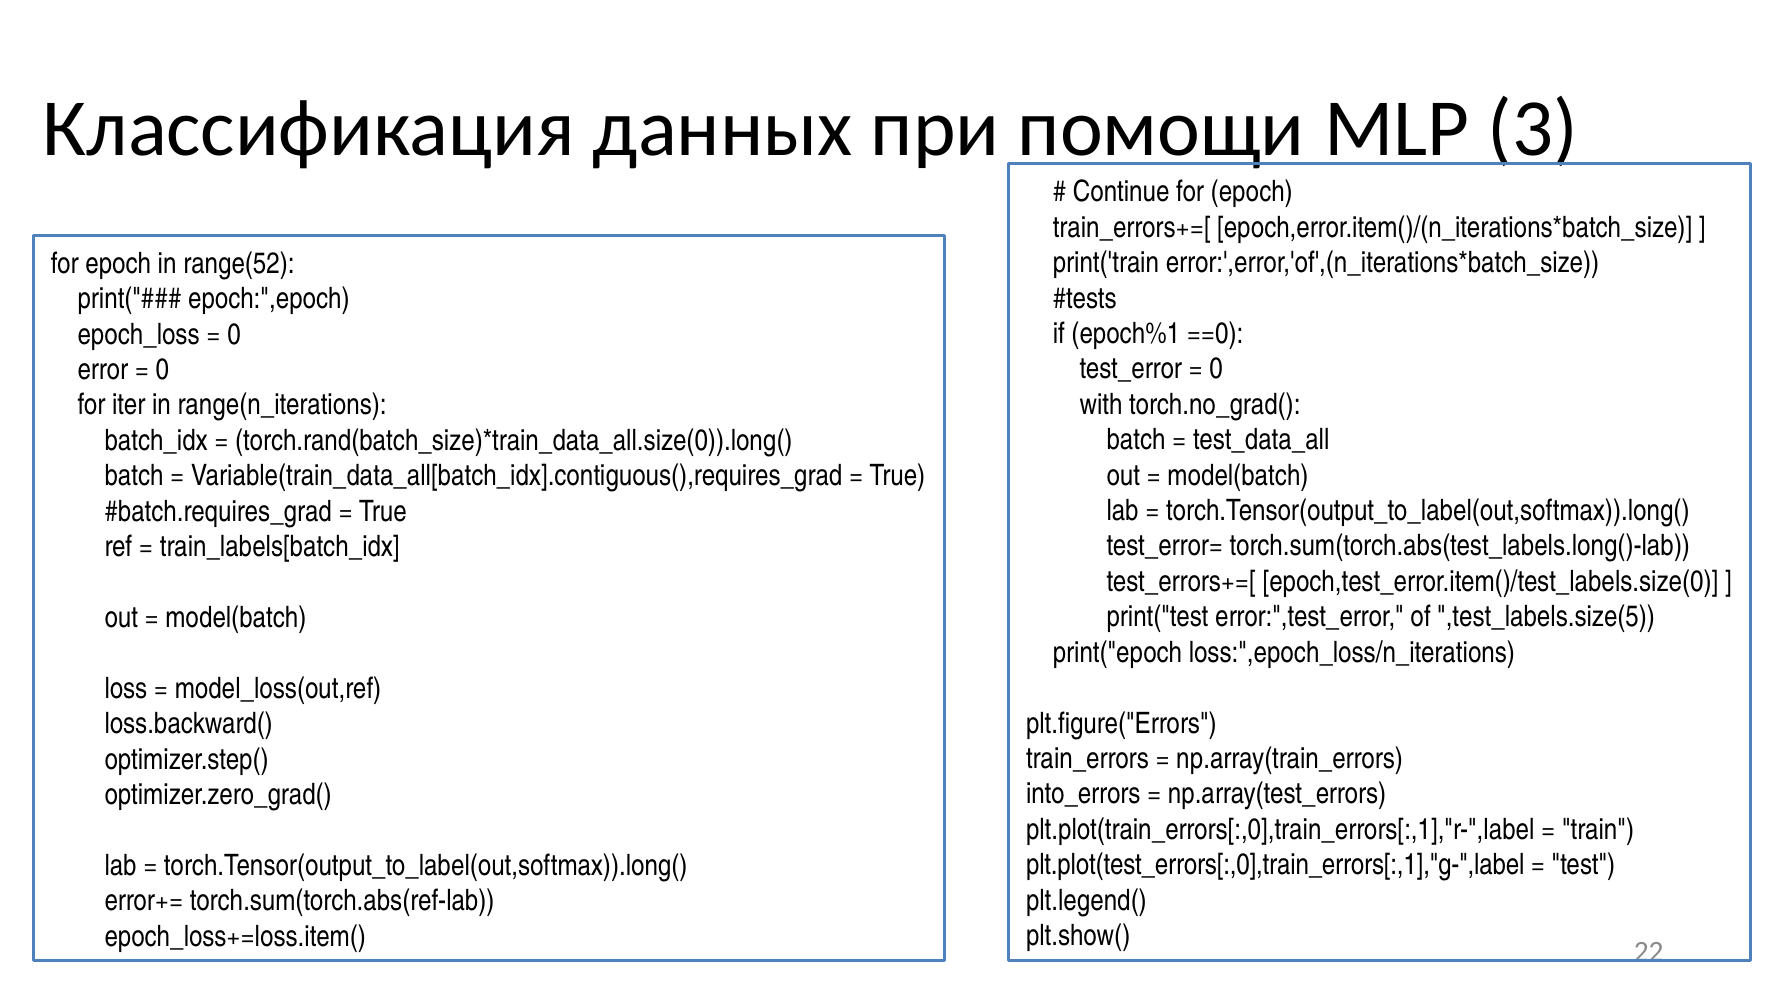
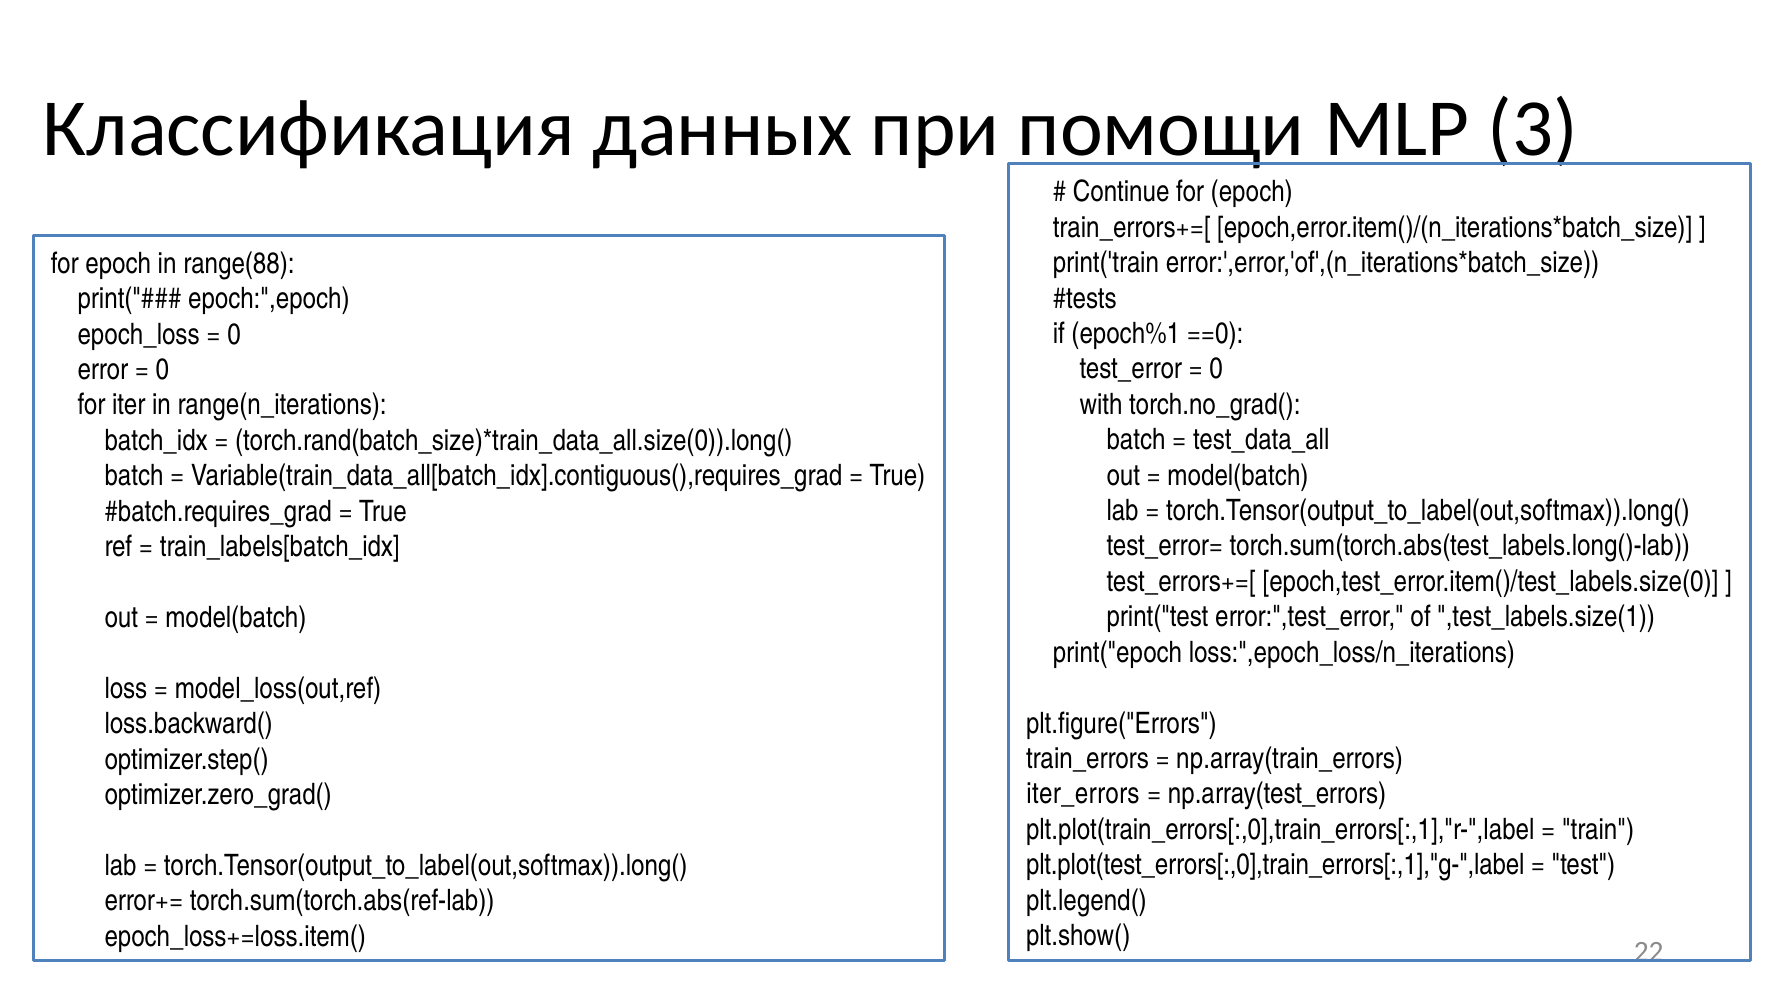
range(52: range(52 -> range(88
,test_labels.size(5: ,test_labels.size(5 -> ,test_labels.size(1
into_errors: into_errors -> iter_errors
